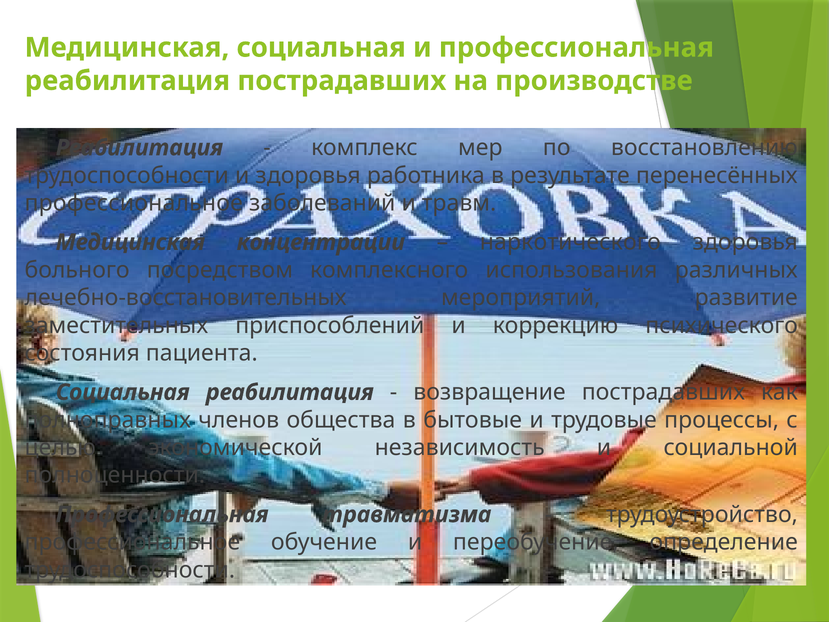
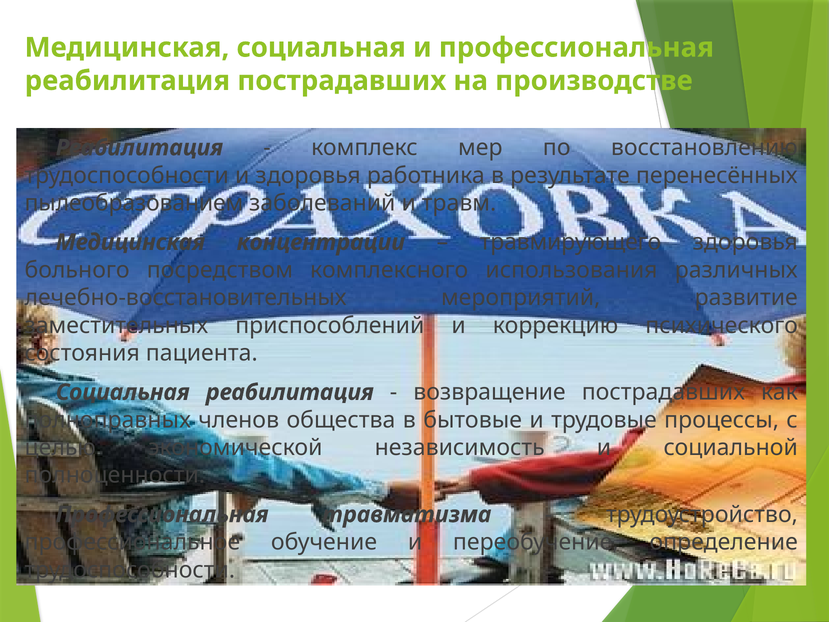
профессиональное at (134, 203): профессиональное -> пылеобразованием
наркотического: наркотического -> травмирующего
